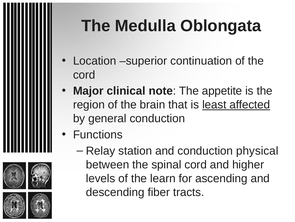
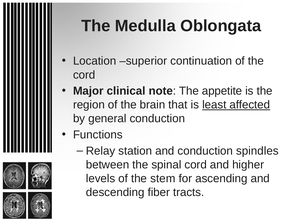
physical: physical -> spindles
learn: learn -> stem
